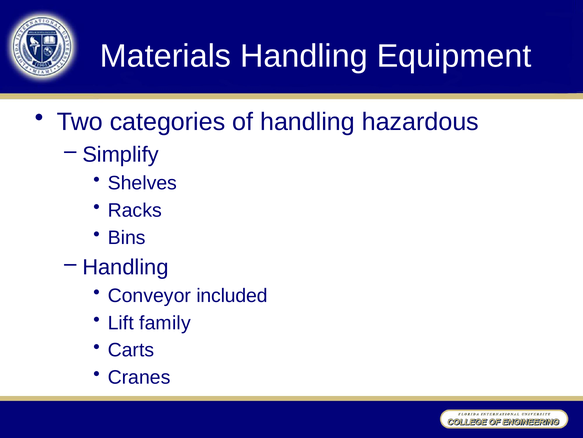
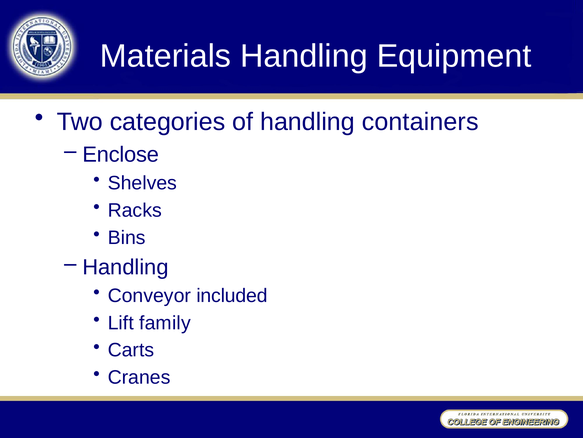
hazardous: hazardous -> containers
Simplify: Simplify -> Enclose
